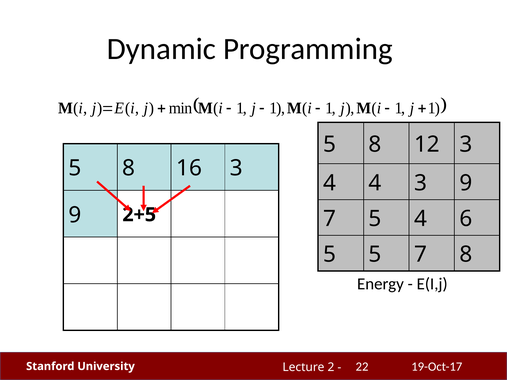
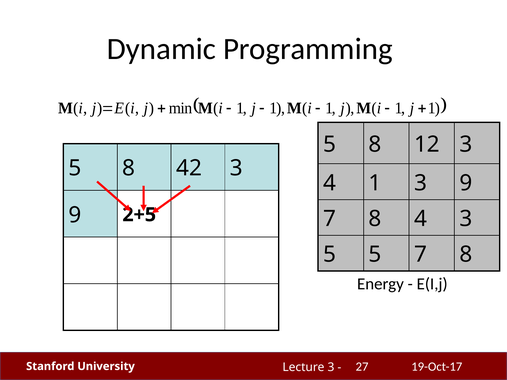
16: 16 -> 42
4 4: 4 -> 1
5 at (375, 219): 5 -> 8
4 6: 6 -> 3
2 at (331, 368): 2 -> 3
22: 22 -> 27
